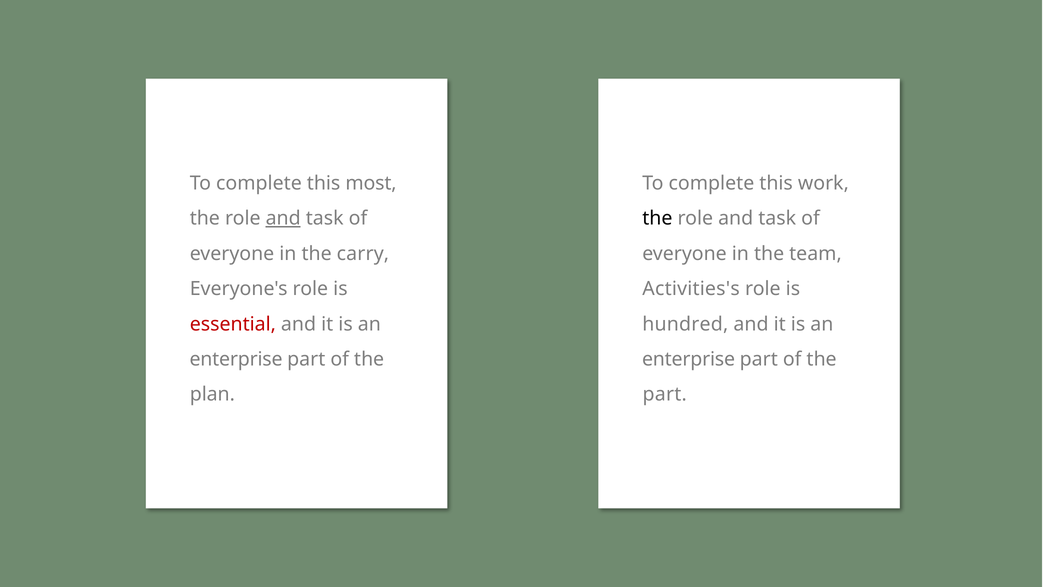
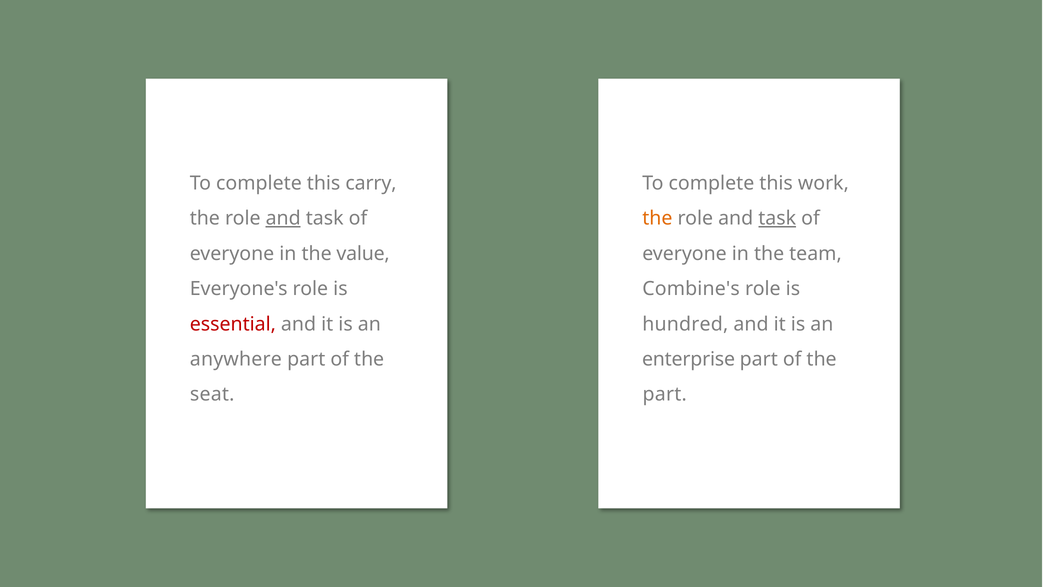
most: most -> carry
the at (657, 218) colour: black -> orange
task at (777, 218) underline: none -> present
carry: carry -> value
Activities's: Activities's -> Combine's
enterprise at (236, 359): enterprise -> anywhere
plan: plan -> seat
